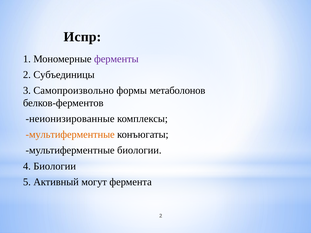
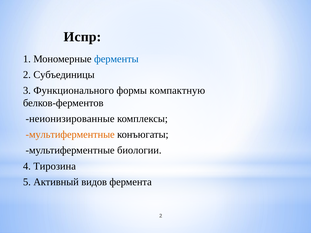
ферменты colour: purple -> blue
Самопроизвольно: Самопроизвольно -> Функционального
метаболонов: метаболонов -> компактную
4 Биологии: Биологии -> Тирозина
могут: могут -> видов
